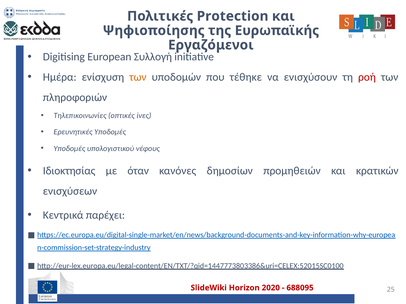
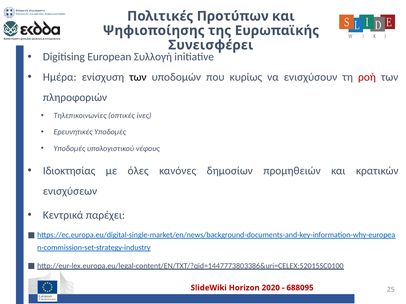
Protection: Protection -> Προτύπων
Εργαζόμενοι: Εργαζόμενοι -> Συνεισφέρει
των at (138, 77) colour: orange -> black
τέθηκε: τέθηκε -> κυρίως
όταν: όταν -> όλες
